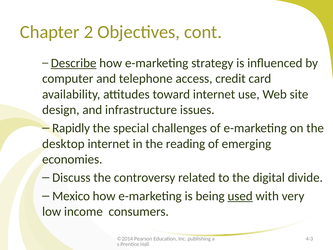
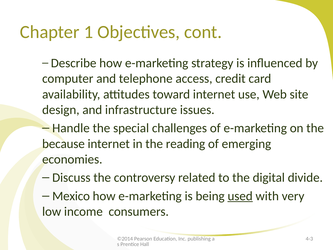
2: 2 -> 1
Describe underline: present -> none
Rapidly: Rapidly -> Handle
desktop: desktop -> because
